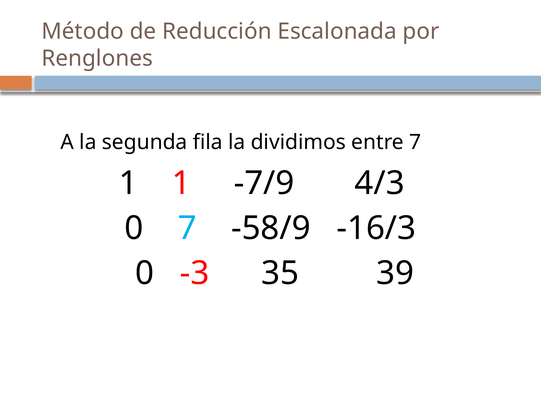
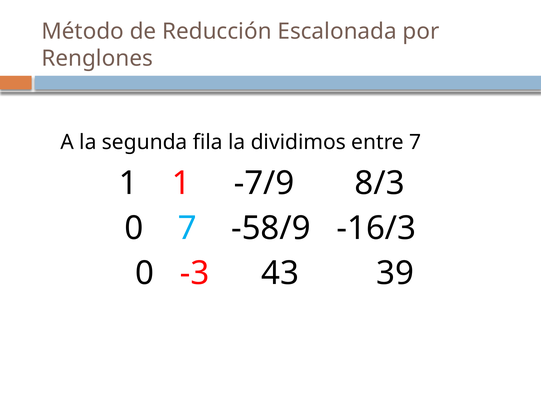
4/3: 4/3 -> 8/3
35: 35 -> 43
